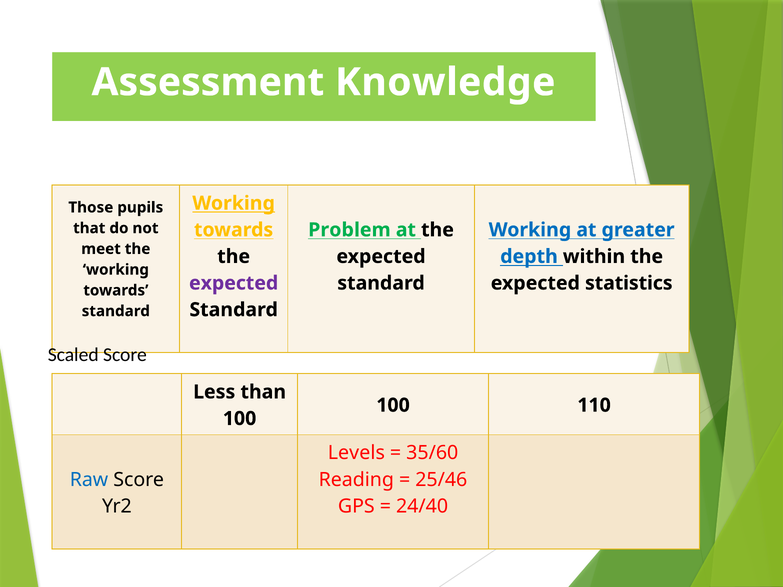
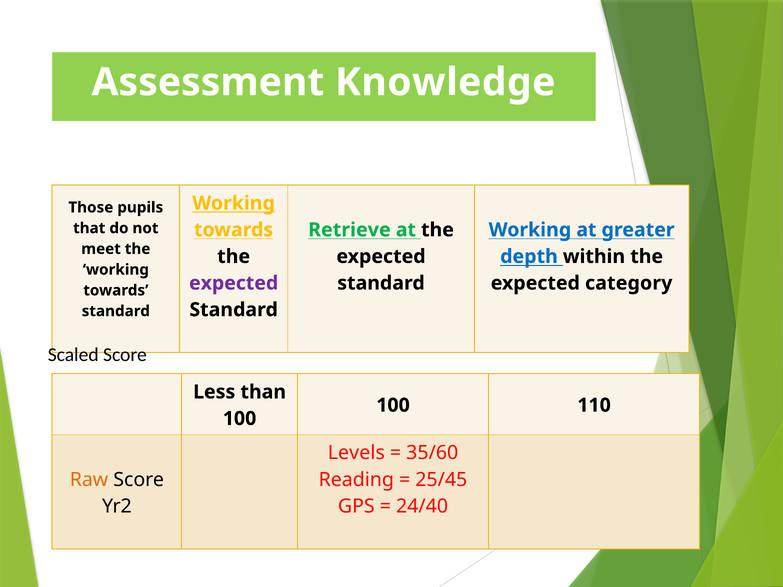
Problem: Problem -> Retrieve
statistics: statistics -> category
Raw colour: blue -> orange
25/46: 25/46 -> 25/45
